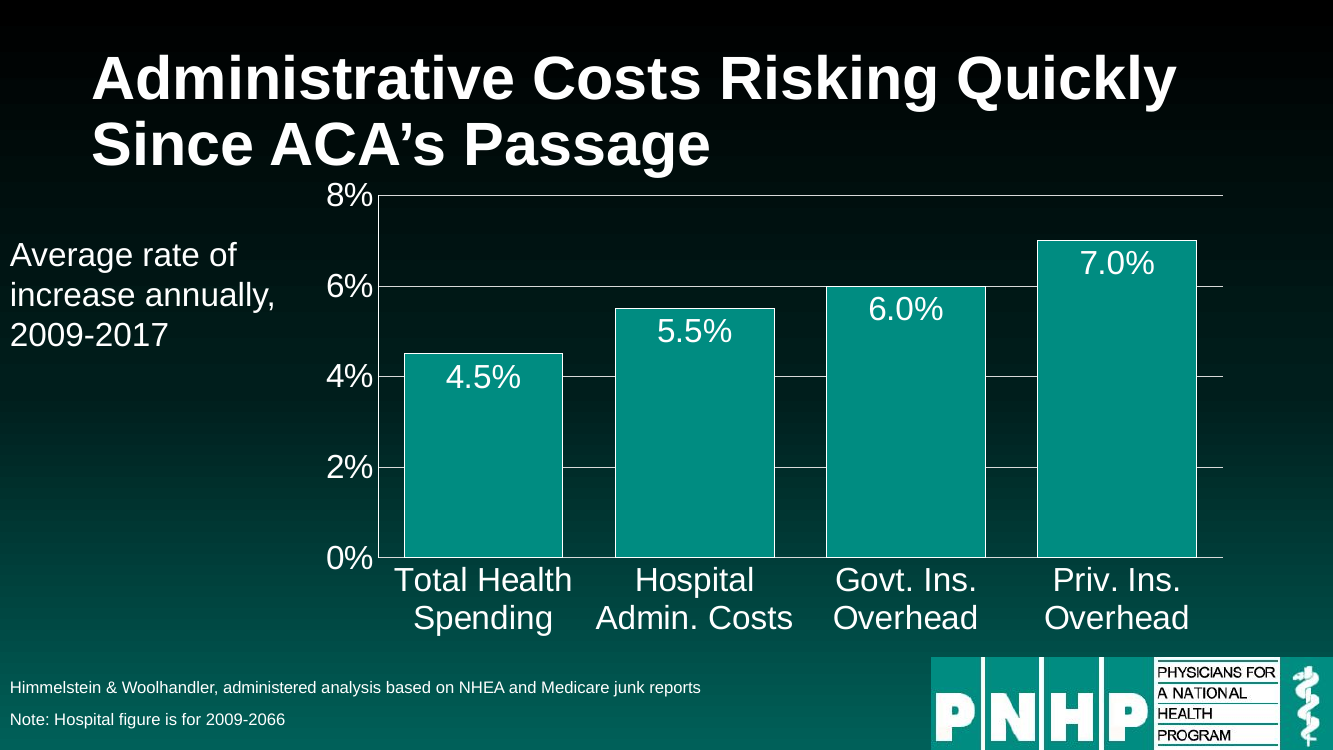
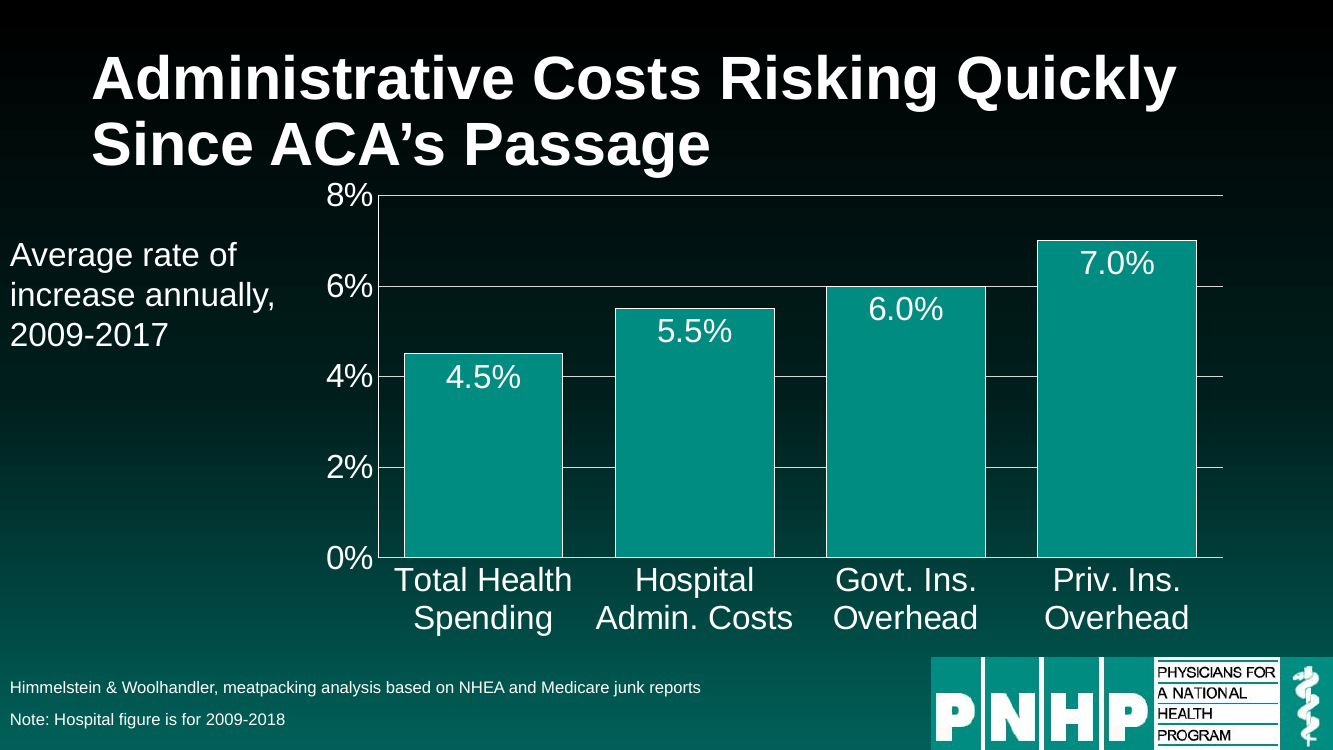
administered: administered -> meatpacking
2009-2066: 2009-2066 -> 2009-2018
